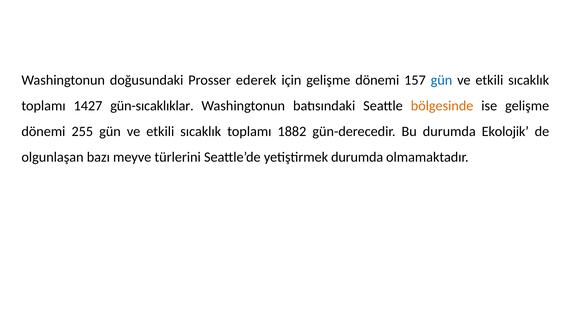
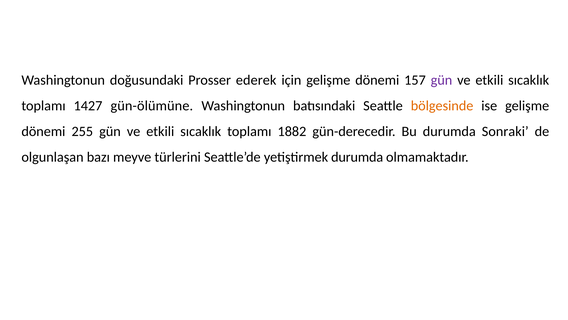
gün at (441, 80) colour: blue -> purple
gün-sıcaklıklar: gün-sıcaklıklar -> gün-ölümüne
Ekolojik: Ekolojik -> Sonraki
